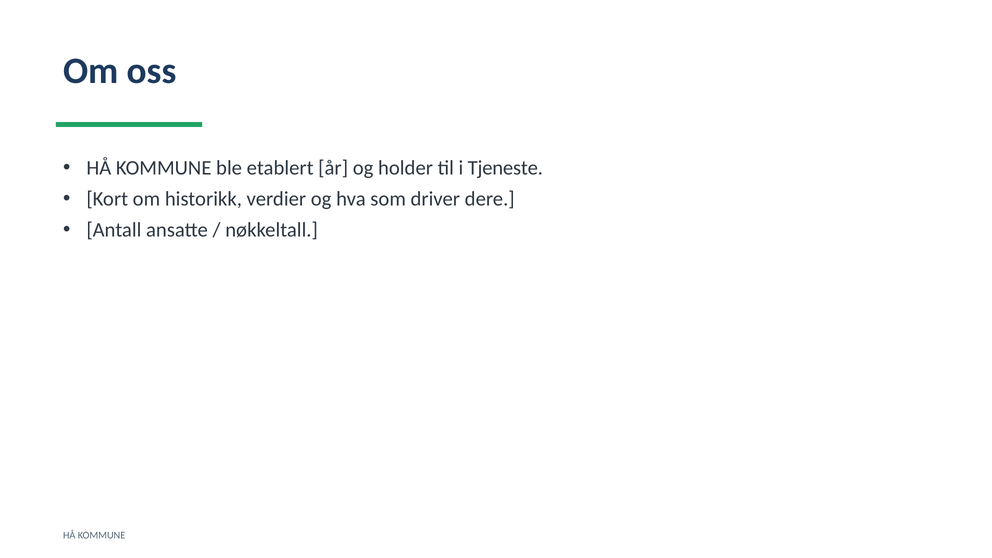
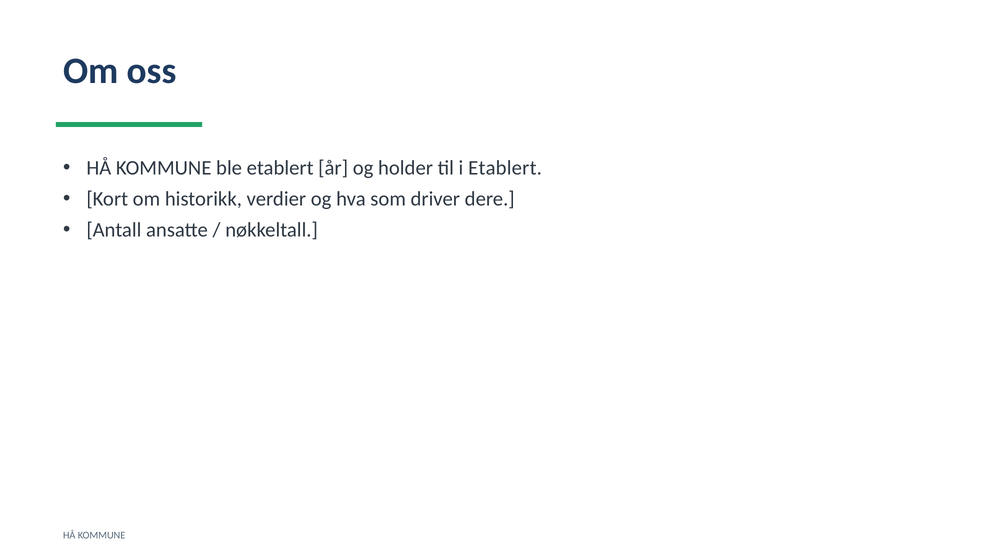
i Tjeneste: Tjeneste -> Etablert
